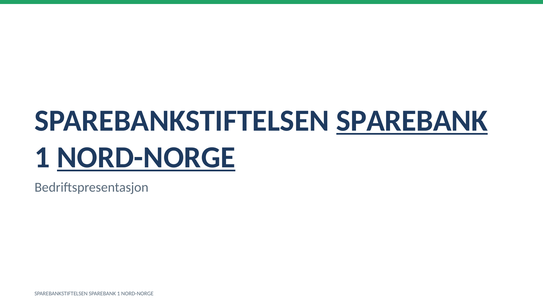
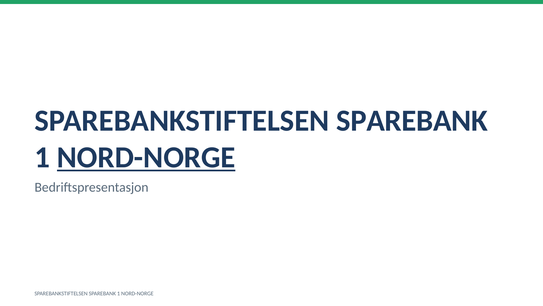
SPAREBANK at (412, 120) underline: present -> none
